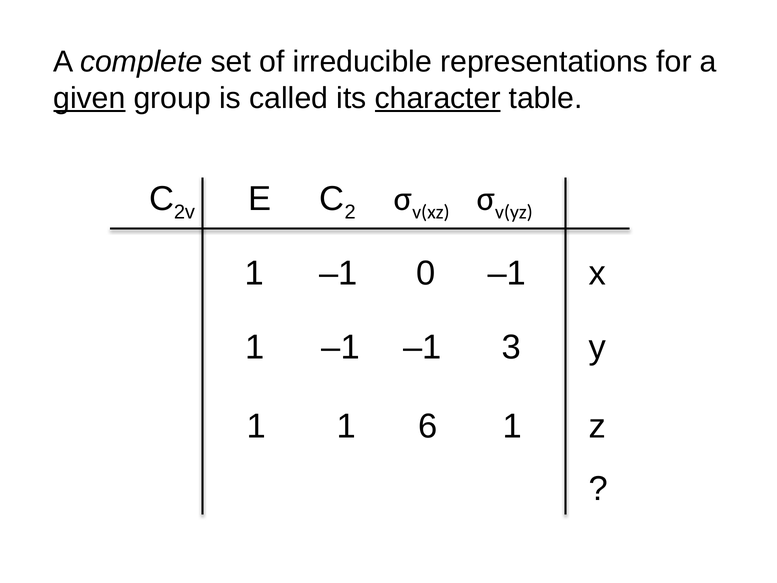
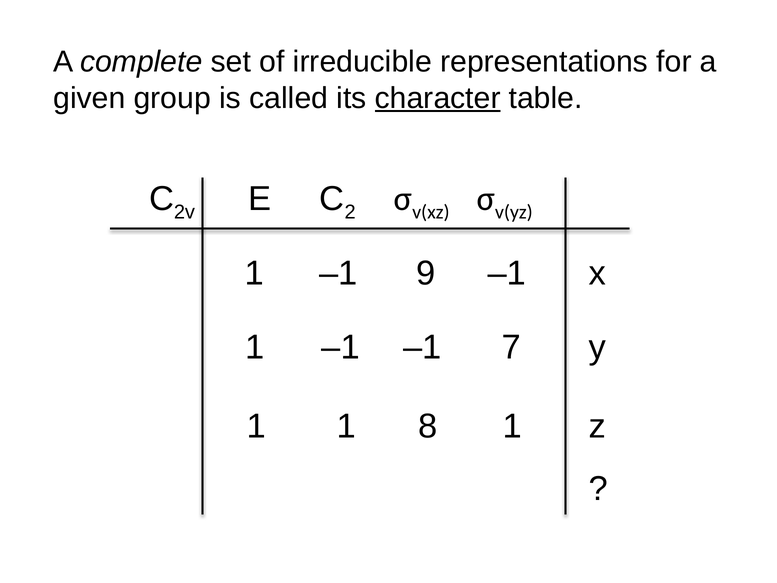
given underline: present -> none
0: 0 -> 9
3: 3 -> 7
6: 6 -> 8
